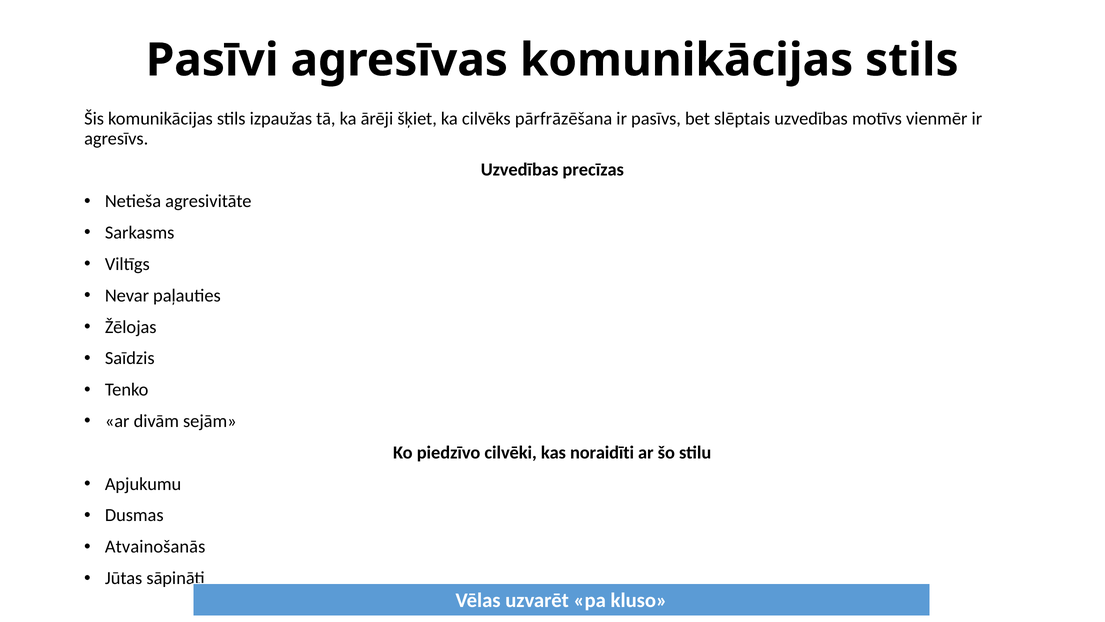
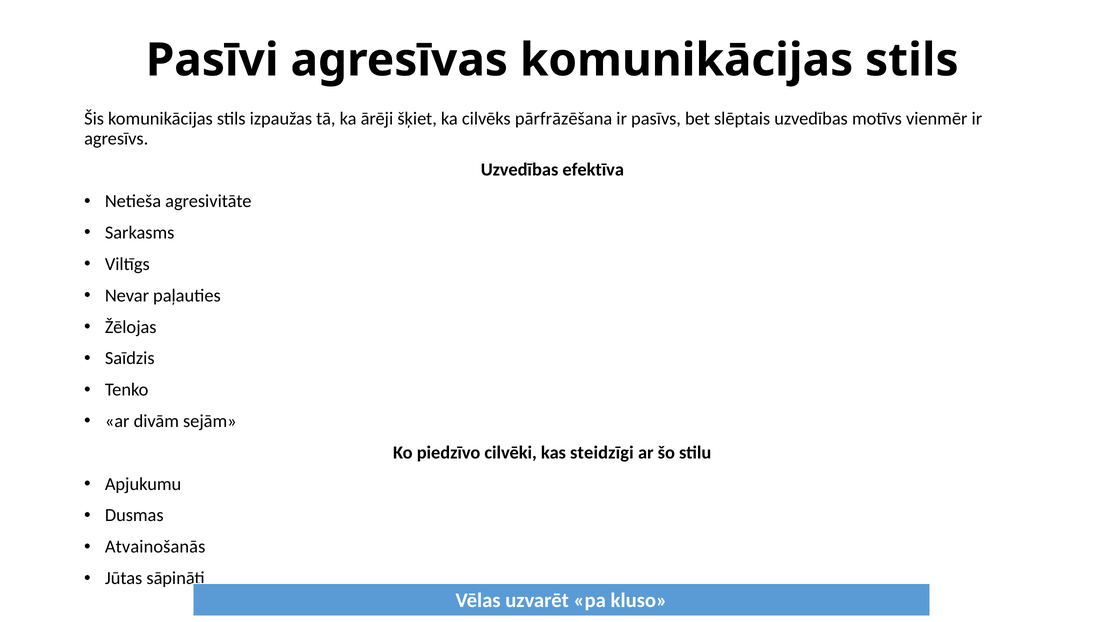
precīzas: precīzas -> efektīva
noraidīti: noraidīti -> steidzīgi
